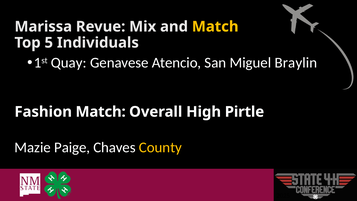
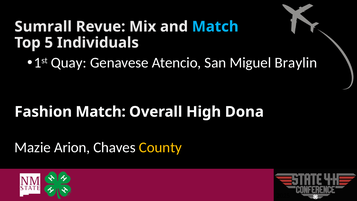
Marissa: Marissa -> Sumrall
Match at (215, 27) colour: yellow -> light blue
Pirtle: Pirtle -> Dona
Paige: Paige -> Arion
